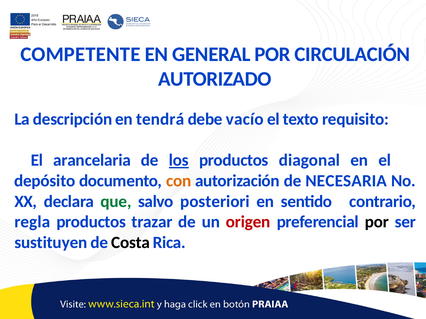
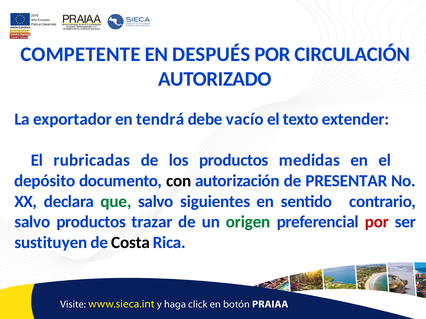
GENERAL: GENERAL -> DESPUÉS
descripción: descripción -> exportador
requisito: requisito -> extender
arancelaria: arancelaria -> rubricadas
los underline: present -> none
diagonal: diagonal -> medidas
con colour: orange -> black
NECESARIA: NECESARIA -> PRESENTAR
posteriori: posteriori -> siguientes
regla at (32, 222): regla -> salvo
origen colour: red -> green
por at (377, 222) colour: black -> red
